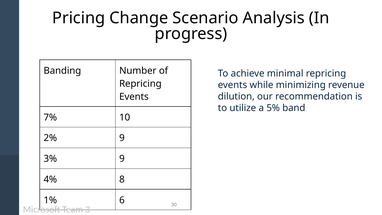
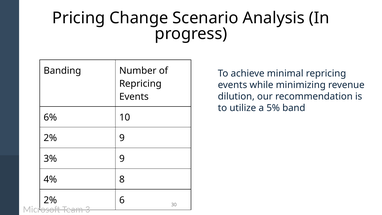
7%: 7% -> 6%
1% at (50, 200): 1% -> 2%
